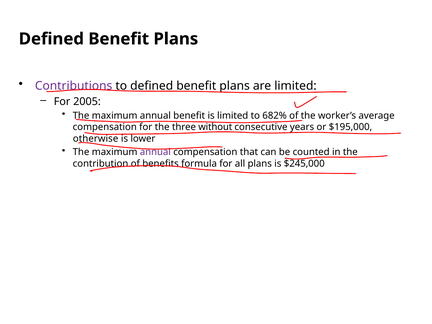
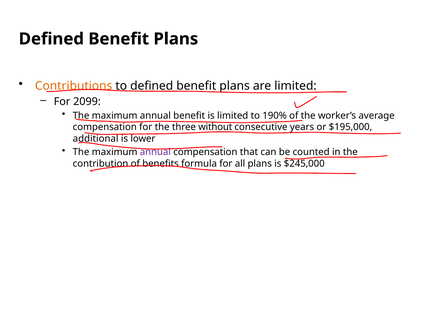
Contributions colour: purple -> orange
2005: 2005 -> 2099
682%: 682% -> 190%
otherwise: otherwise -> additional
